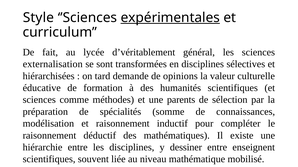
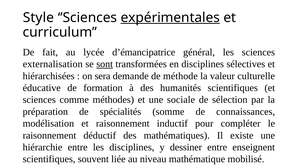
d’véritablement: d’véritablement -> d’émancipatrice
sont underline: none -> present
tard: tard -> sera
opinions: opinions -> méthode
parents: parents -> sociale
